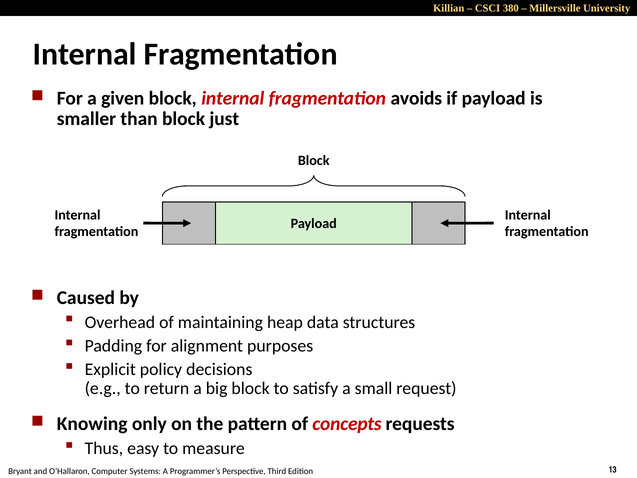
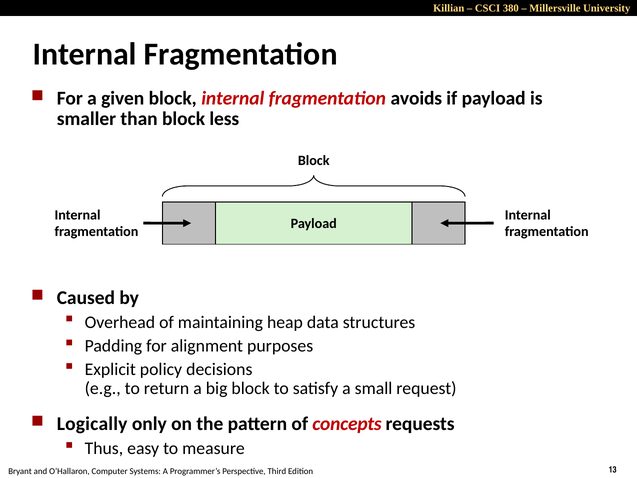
just: just -> less
Knowing: Knowing -> Logically
